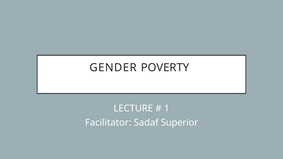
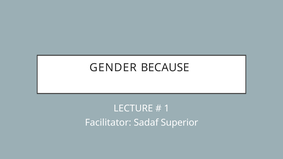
POVERTY: POVERTY -> BECAUSE
